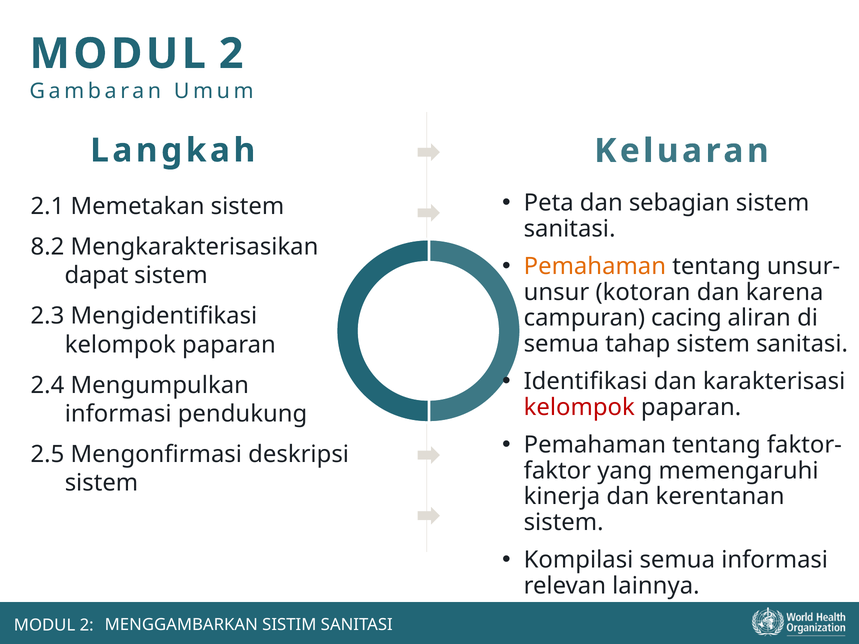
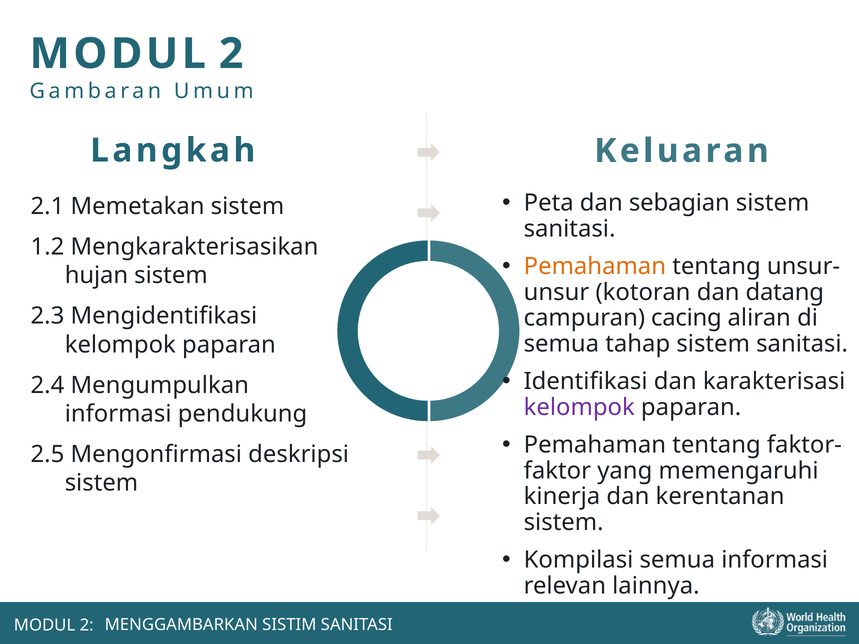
8.2: 8.2 -> 1.2
dapat: dapat -> hujan
karena: karena -> datang
kelompok at (579, 407) colour: red -> purple
